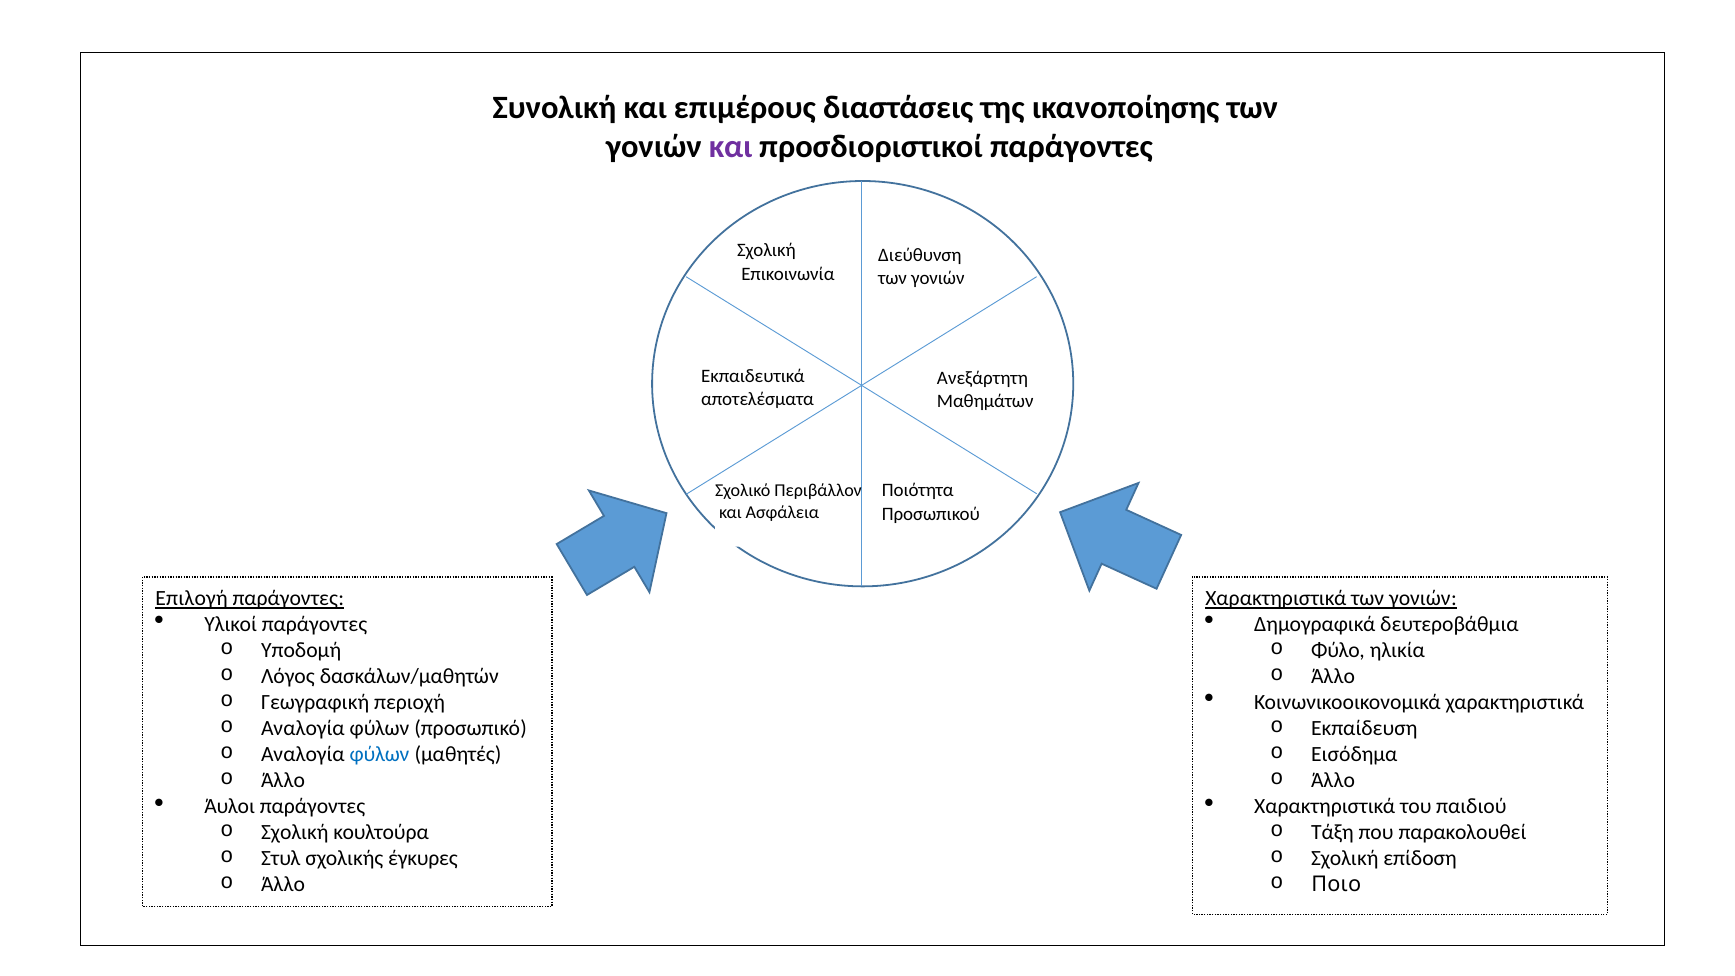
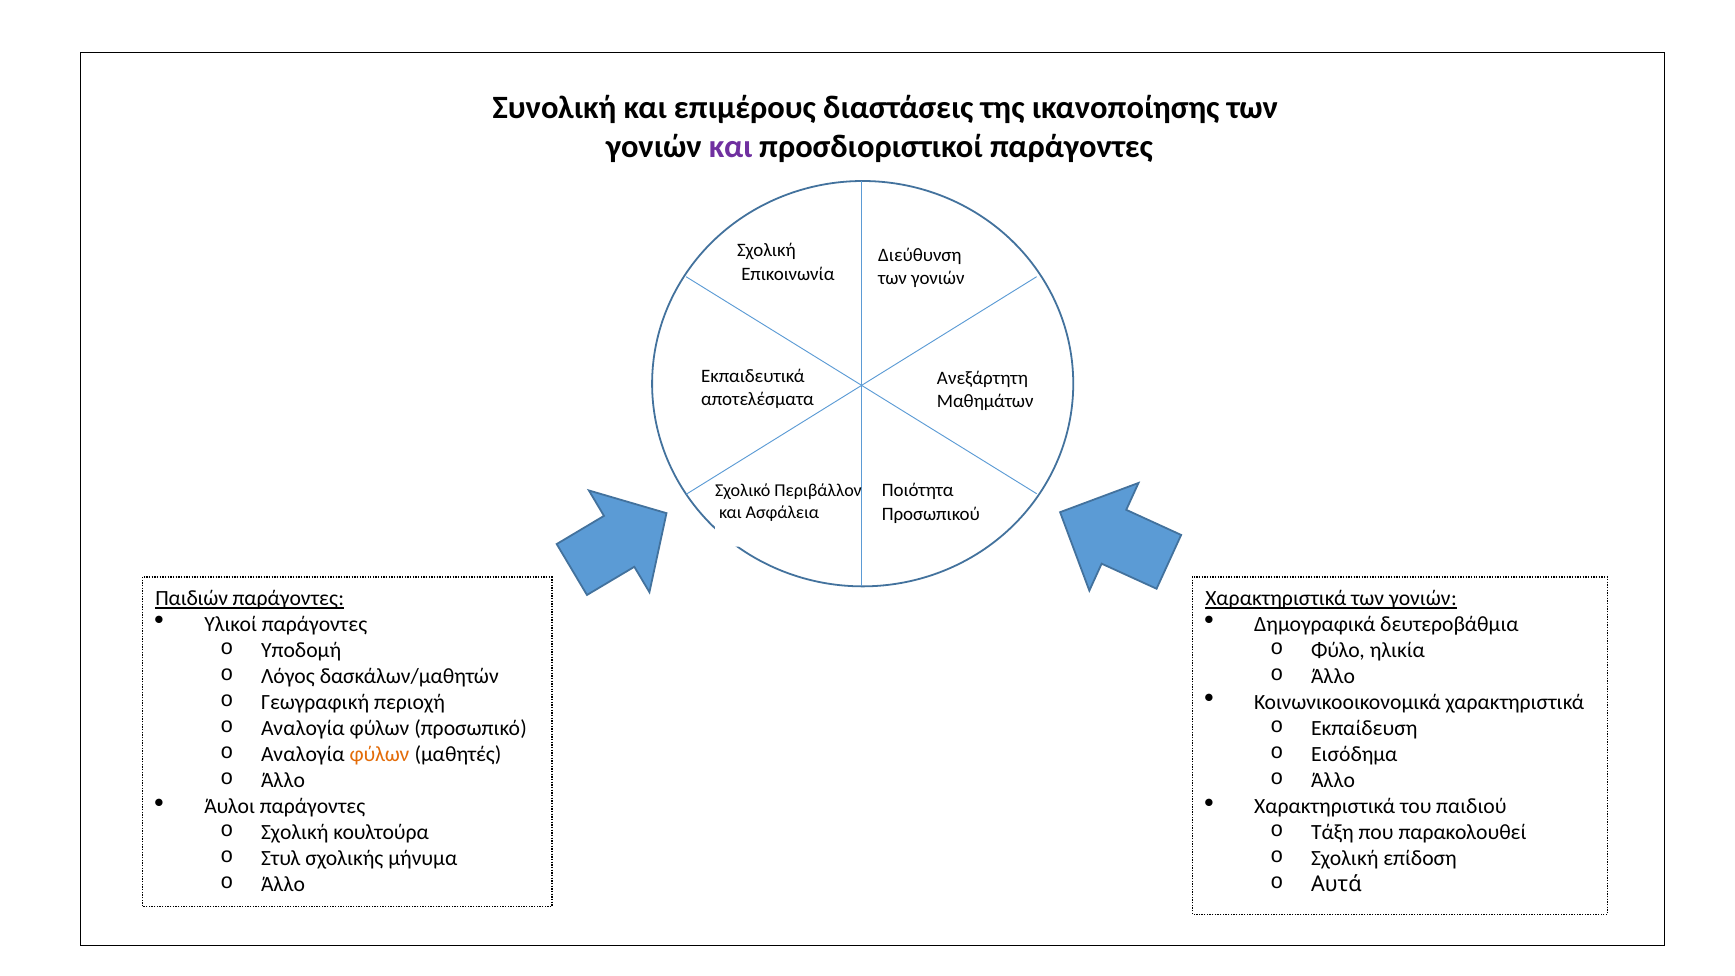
Επιλογή: Επιλογή -> Παιδιών
φύλων at (380, 754) colour: blue -> orange
έγκυρες: έγκυρες -> μήνυμα
Ποιο: Ποιο -> Αυτά
